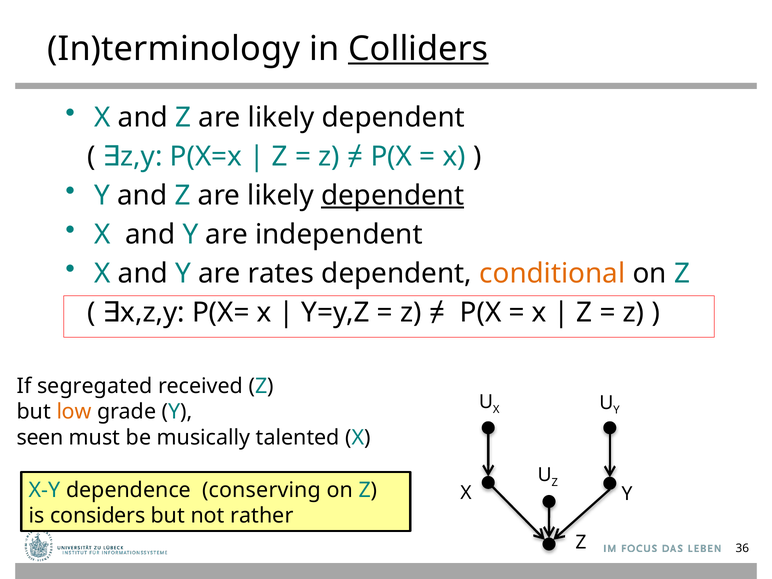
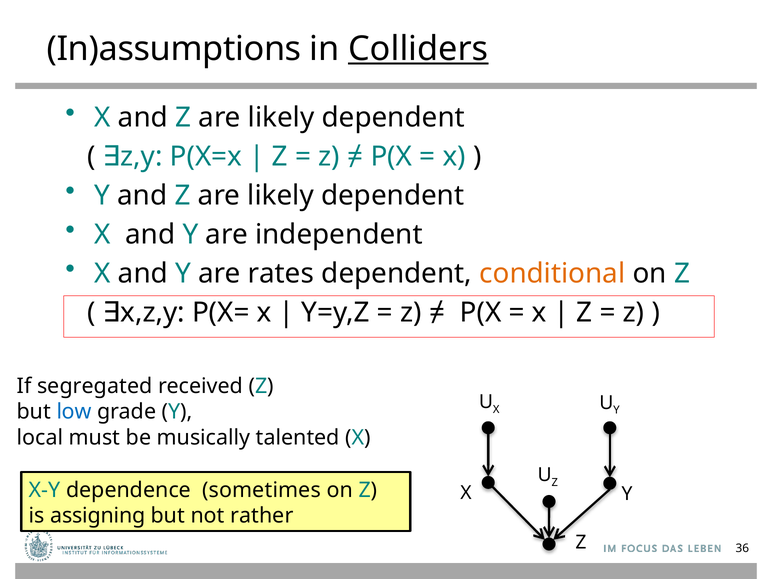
In)terminology: In)terminology -> In)assumptions
dependent at (393, 195) underline: present -> none
low colour: orange -> blue
seen: seen -> local
conserving: conserving -> sometimes
considers: considers -> assigning
